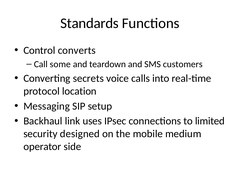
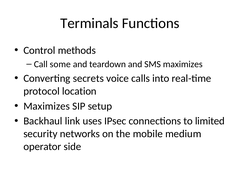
Standards: Standards -> Terminals
converts: converts -> methods
SMS customers: customers -> maximizes
Messaging at (47, 106): Messaging -> Maximizes
designed: designed -> networks
